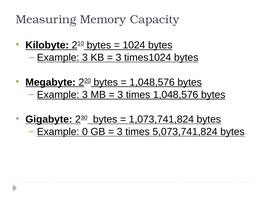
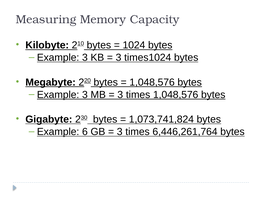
0: 0 -> 6
5,073,741,824: 5,073,741,824 -> 6,446,261,764
